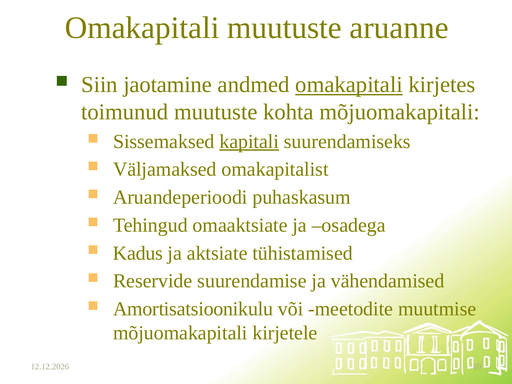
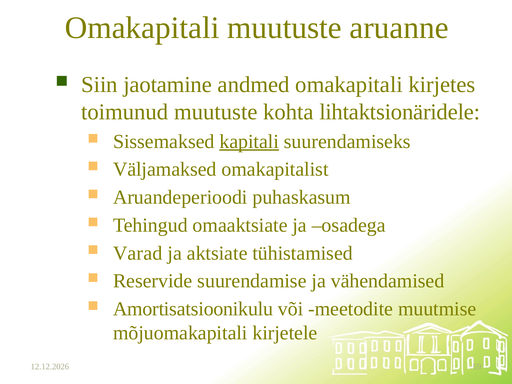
omakapitali at (349, 85) underline: present -> none
kohta mõjuomakapitali: mõjuomakapitali -> lihtaktsionäridele
Kadus: Kadus -> Varad
